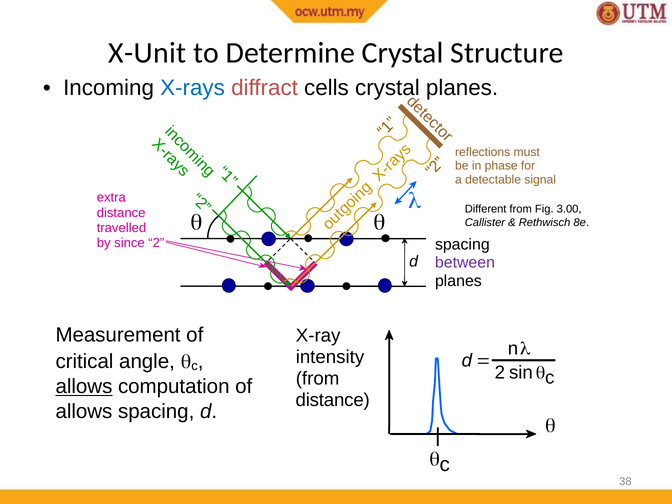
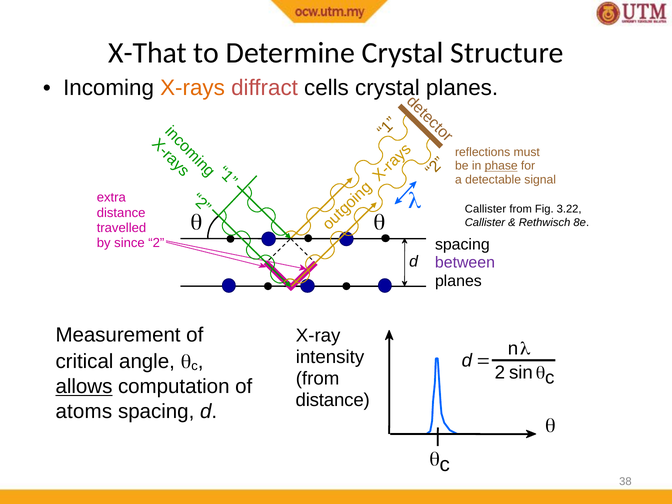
X-Unit: X-Unit -> X-That
X-rays colour: blue -> orange
phase underline: none -> present
Different at (486, 209): Different -> Callister
3.00: 3.00 -> 3.22
allows at (84, 411): allows -> atoms
